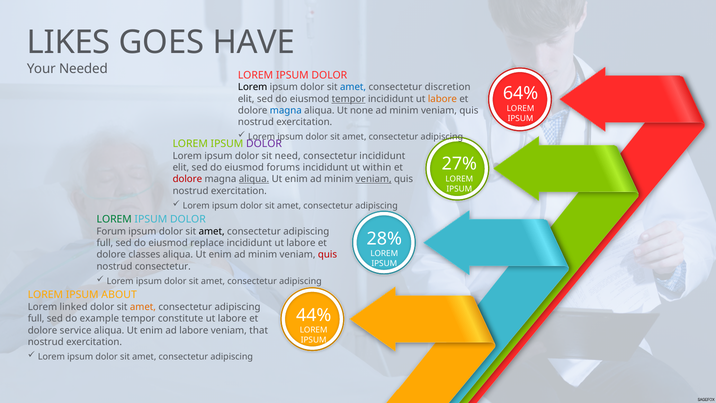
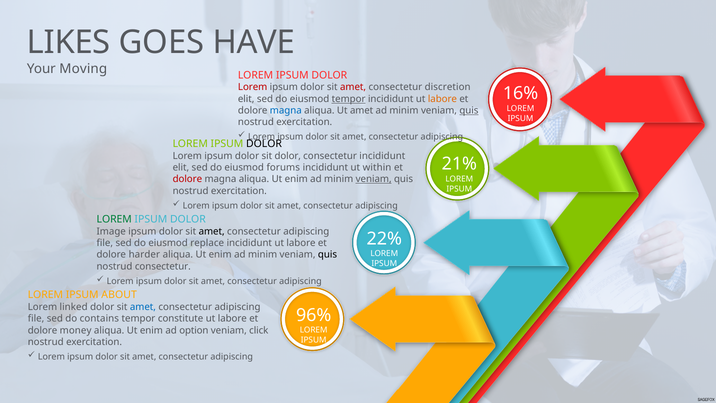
Needed: Needed -> Moving
Lorem at (253, 87) colour: black -> red
amet at (353, 87) colour: blue -> red
64%: 64% -> 16%
Ut none: none -> amet
quis at (469, 111) underline: none -> present
DOLOR at (264, 144) colour: purple -> black
sit need: need -> dolor
27%: 27% -> 21%
aliqua at (254, 179) underline: present -> none
Forum: Forum -> Image
28%: 28% -> 22%
full at (105, 243): full -> file
classes: classes -> harder
quis at (328, 255) colour: red -> black
amet at (143, 307) colour: orange -> blue
44%: 44% -> 96%
full at (36, 319): full -> file
example: example -> contains
service: service -> money
ad labore: labore -> option
that: that -> click
